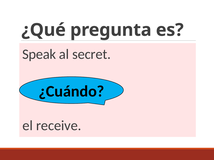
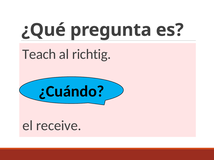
Speak: Speak -> Teach
secret: secret -> richtig
